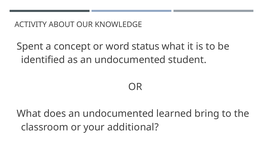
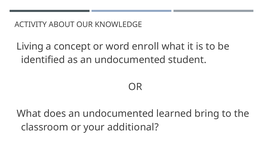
Spent: Spent -> Living
status: status -> enroll
